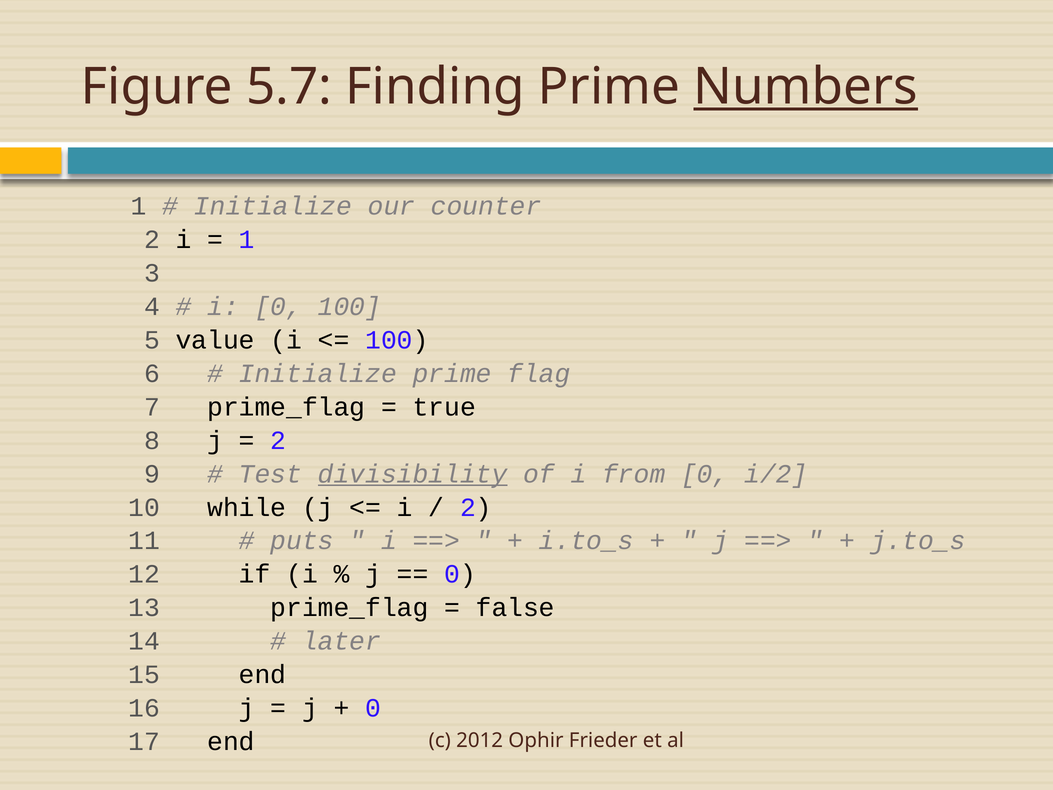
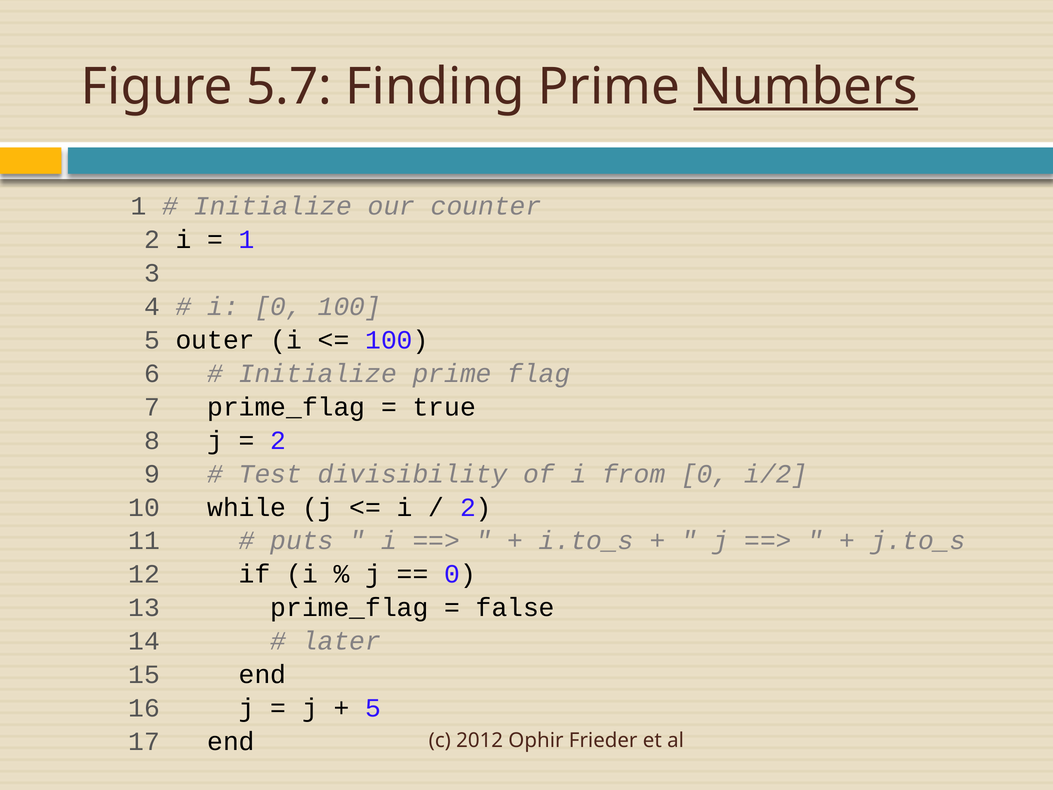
value: value -> outer
divisibility underline: present -> none
0 at (373, 708): 0 -> 5
